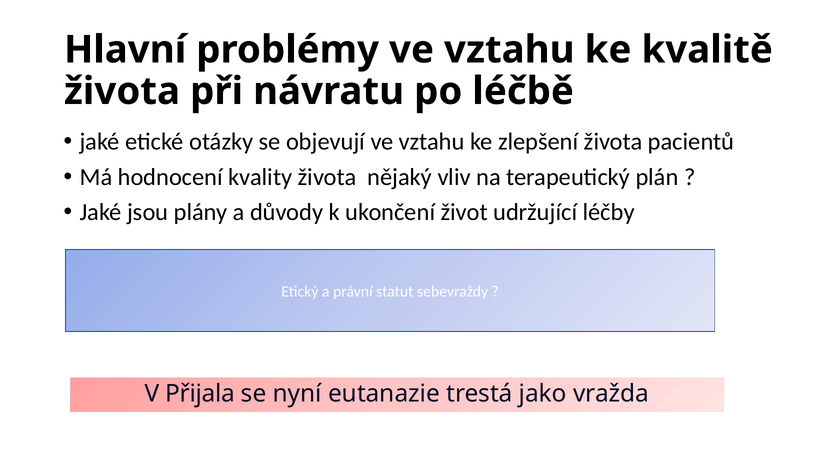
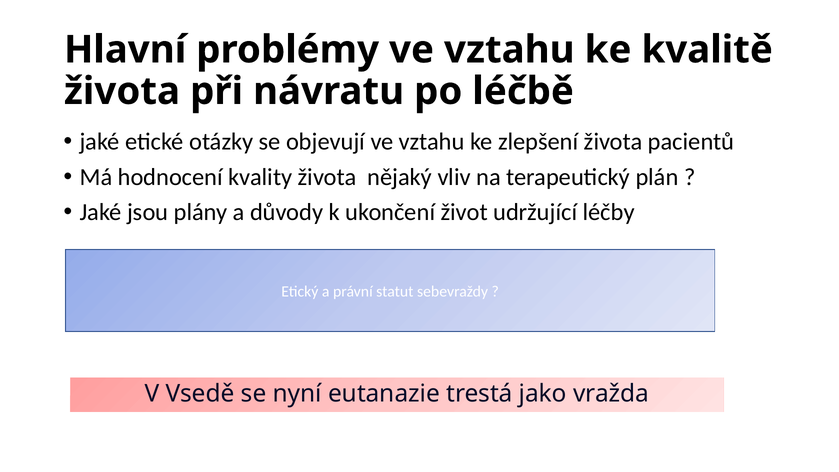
Přijala: Přijala -> Vsedě
